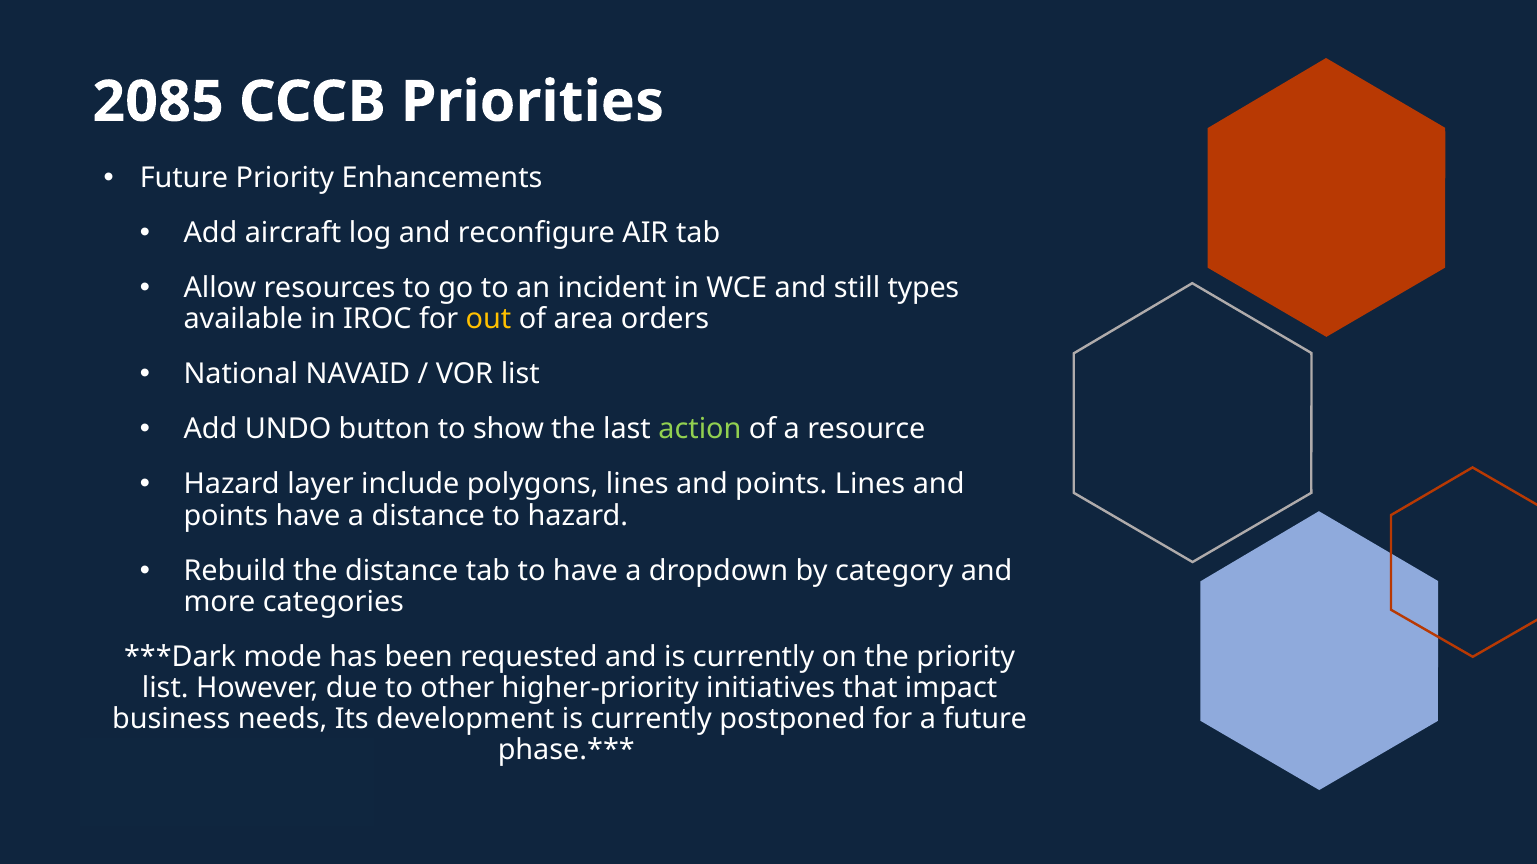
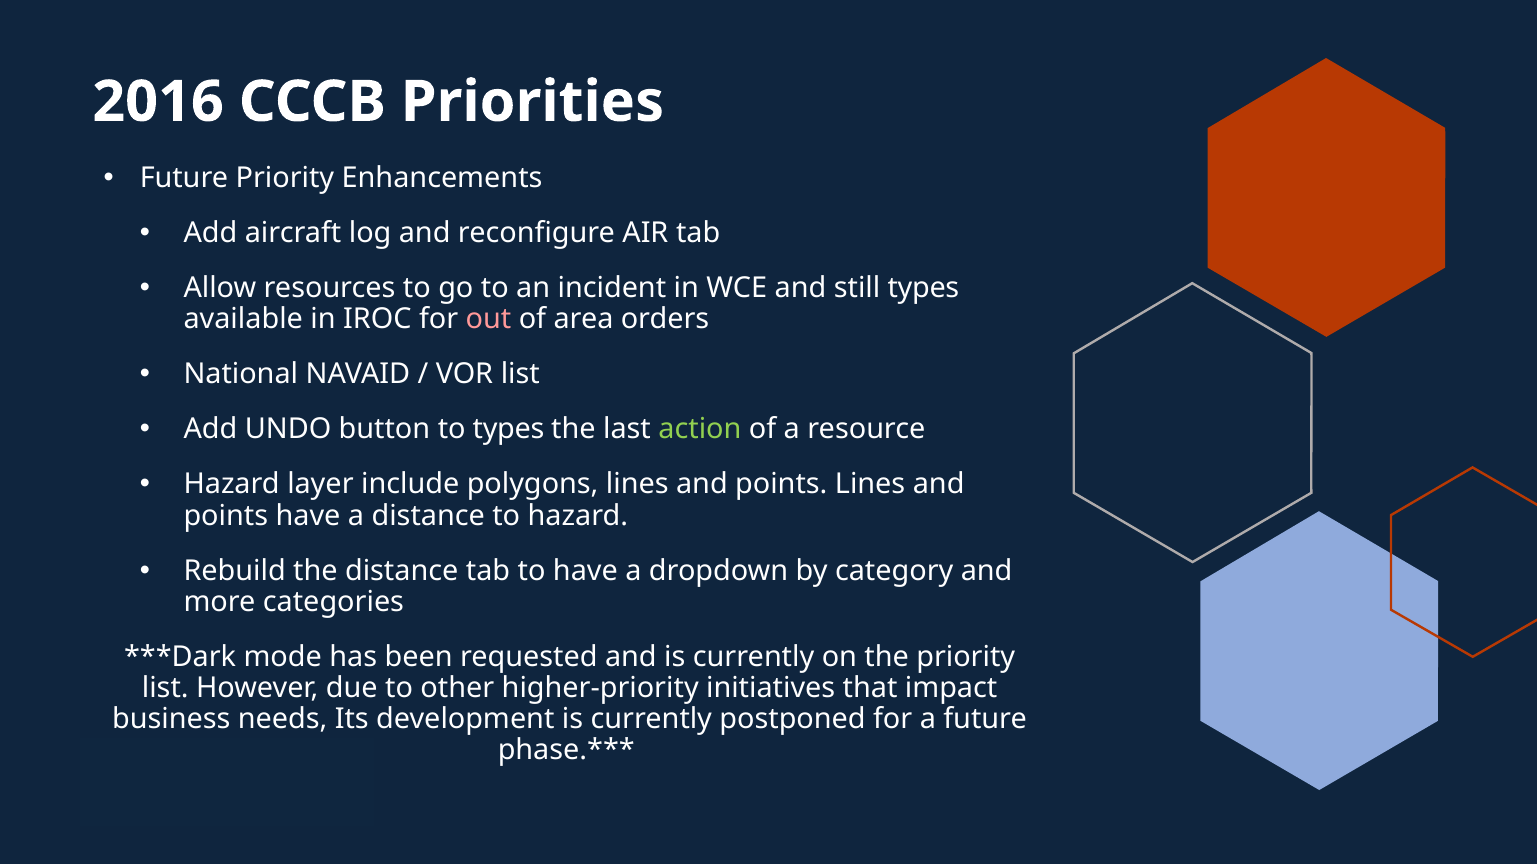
2085: 2085 -> 2016
out colour: yellow -> pink
to show: show -> types
